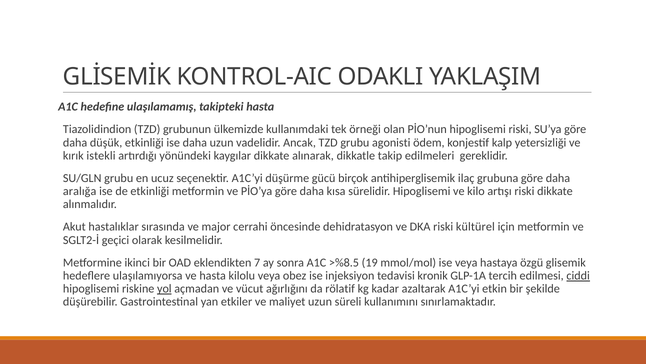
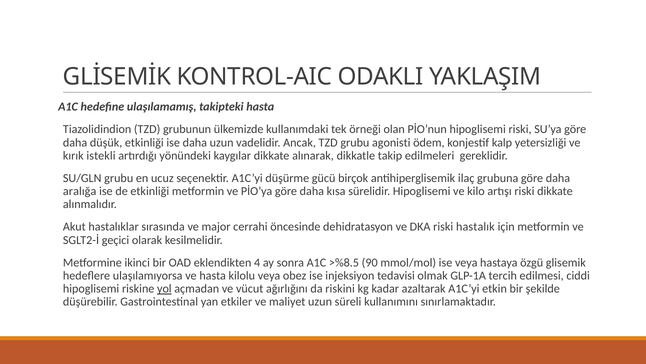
kültürel: kültürel -> hastalık
7: 7 -> 4
19: 19 -> 90
kronik: kronik -> olmak
ciddi underline: present -> none
rölatif: rölatif -> riskini
